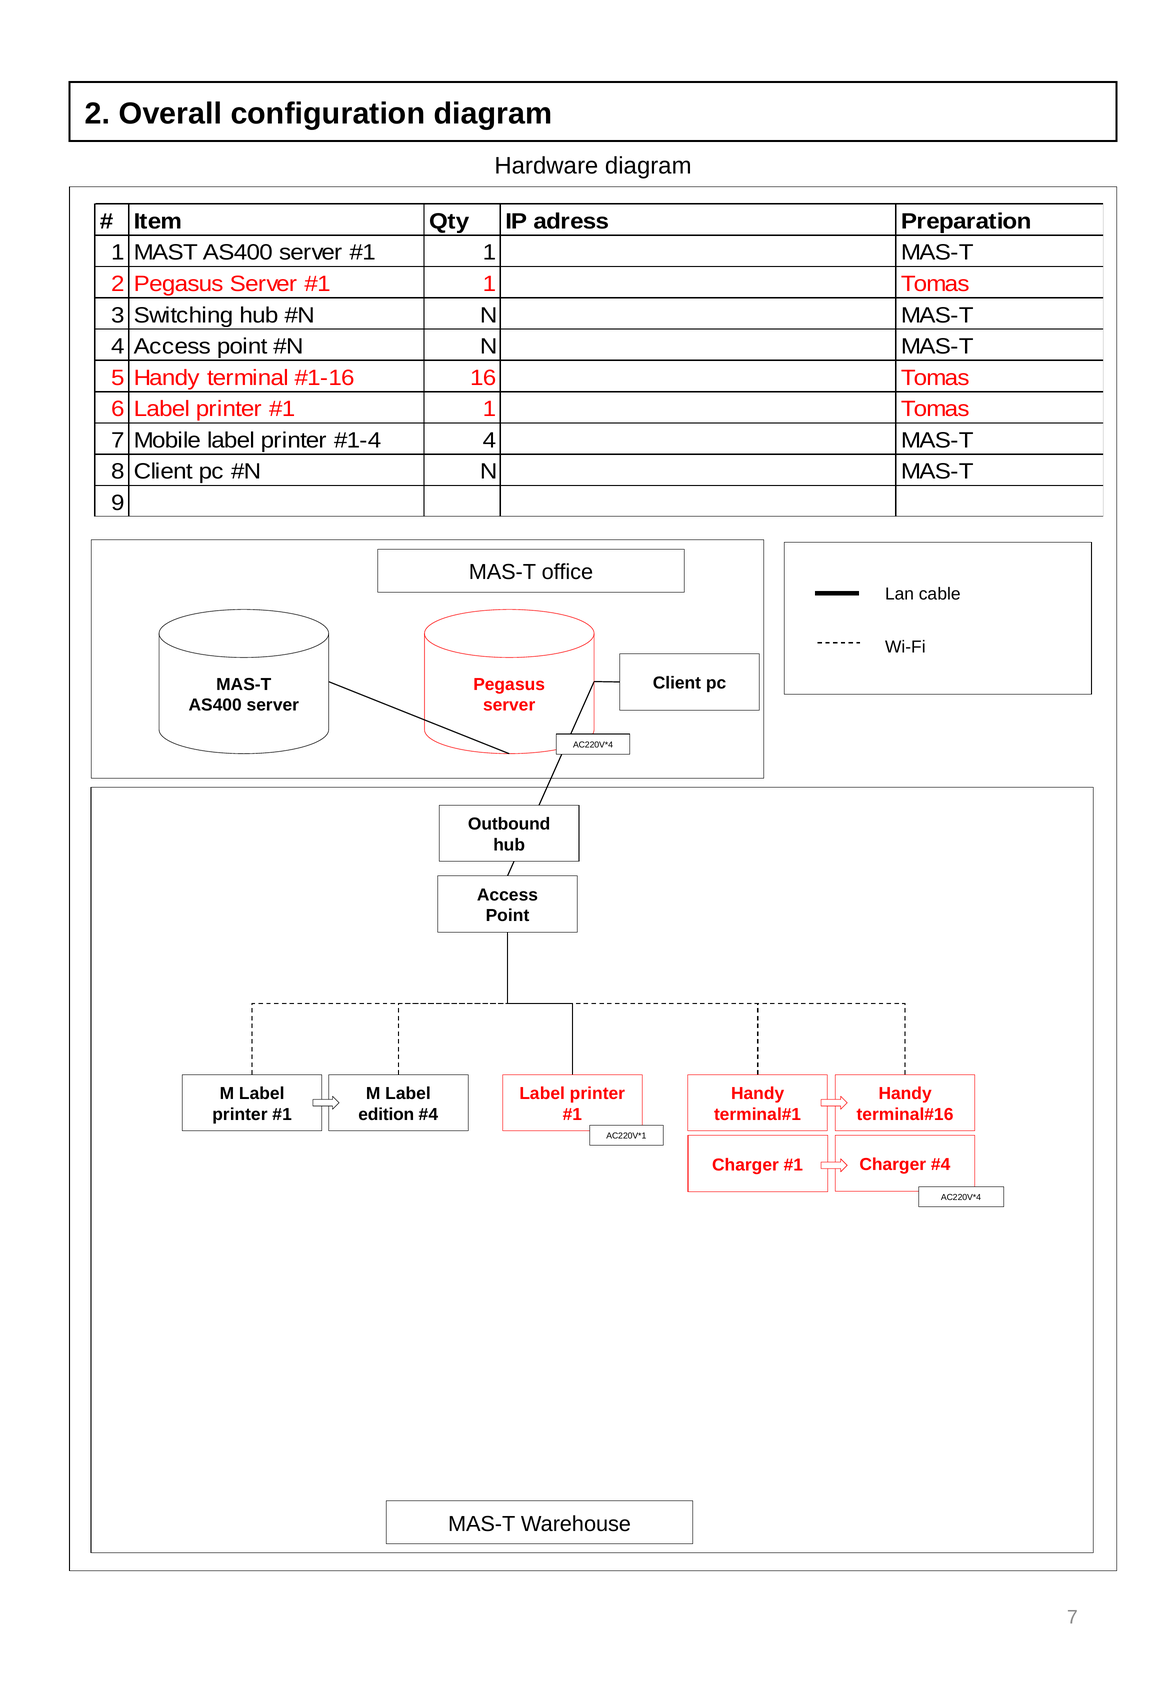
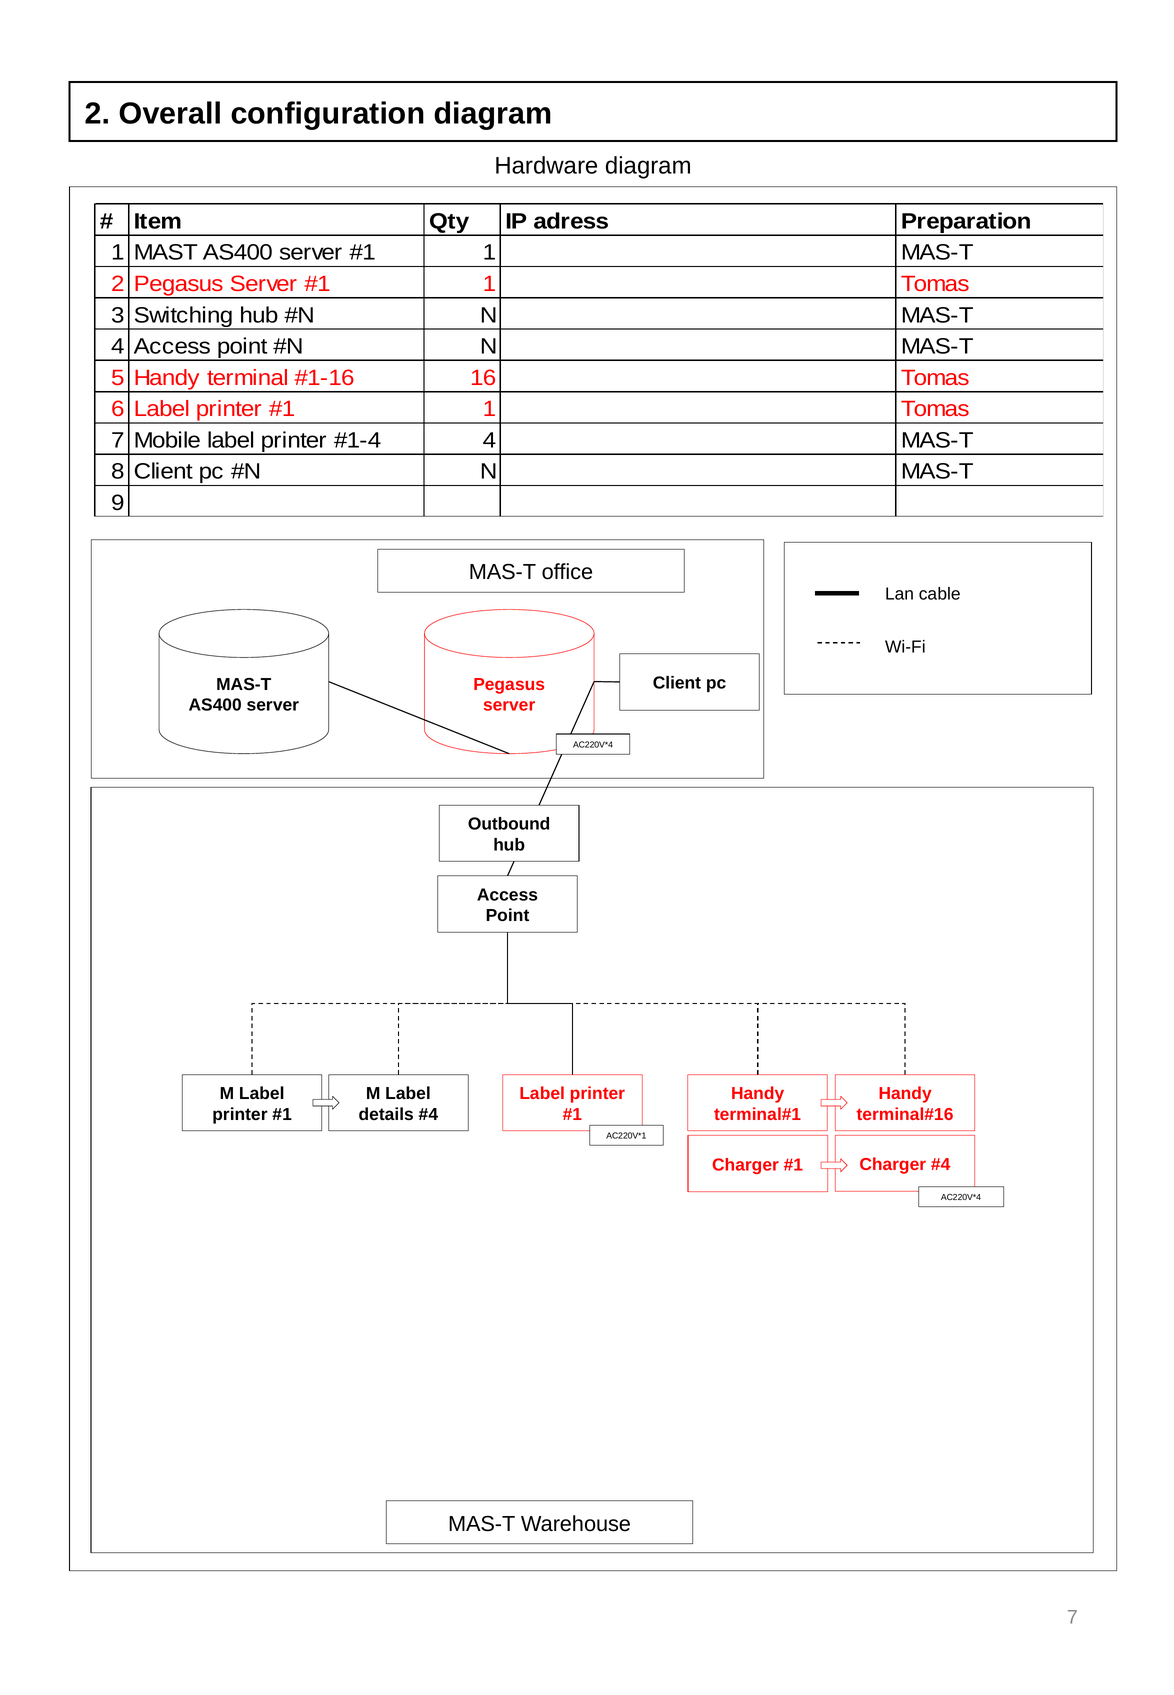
edition: edition -> details
